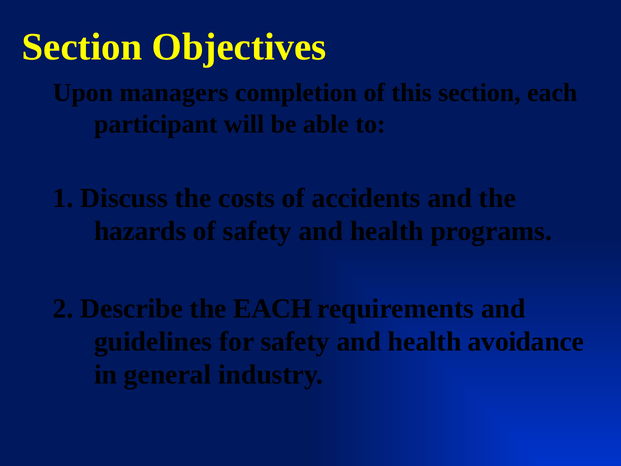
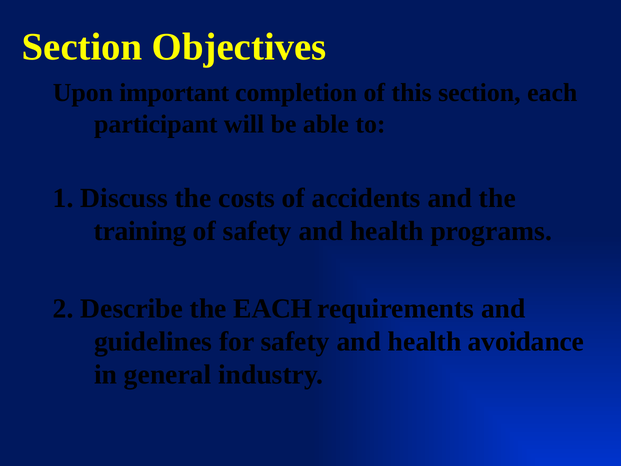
managers: managers -> important
hazards: hazards -> training
